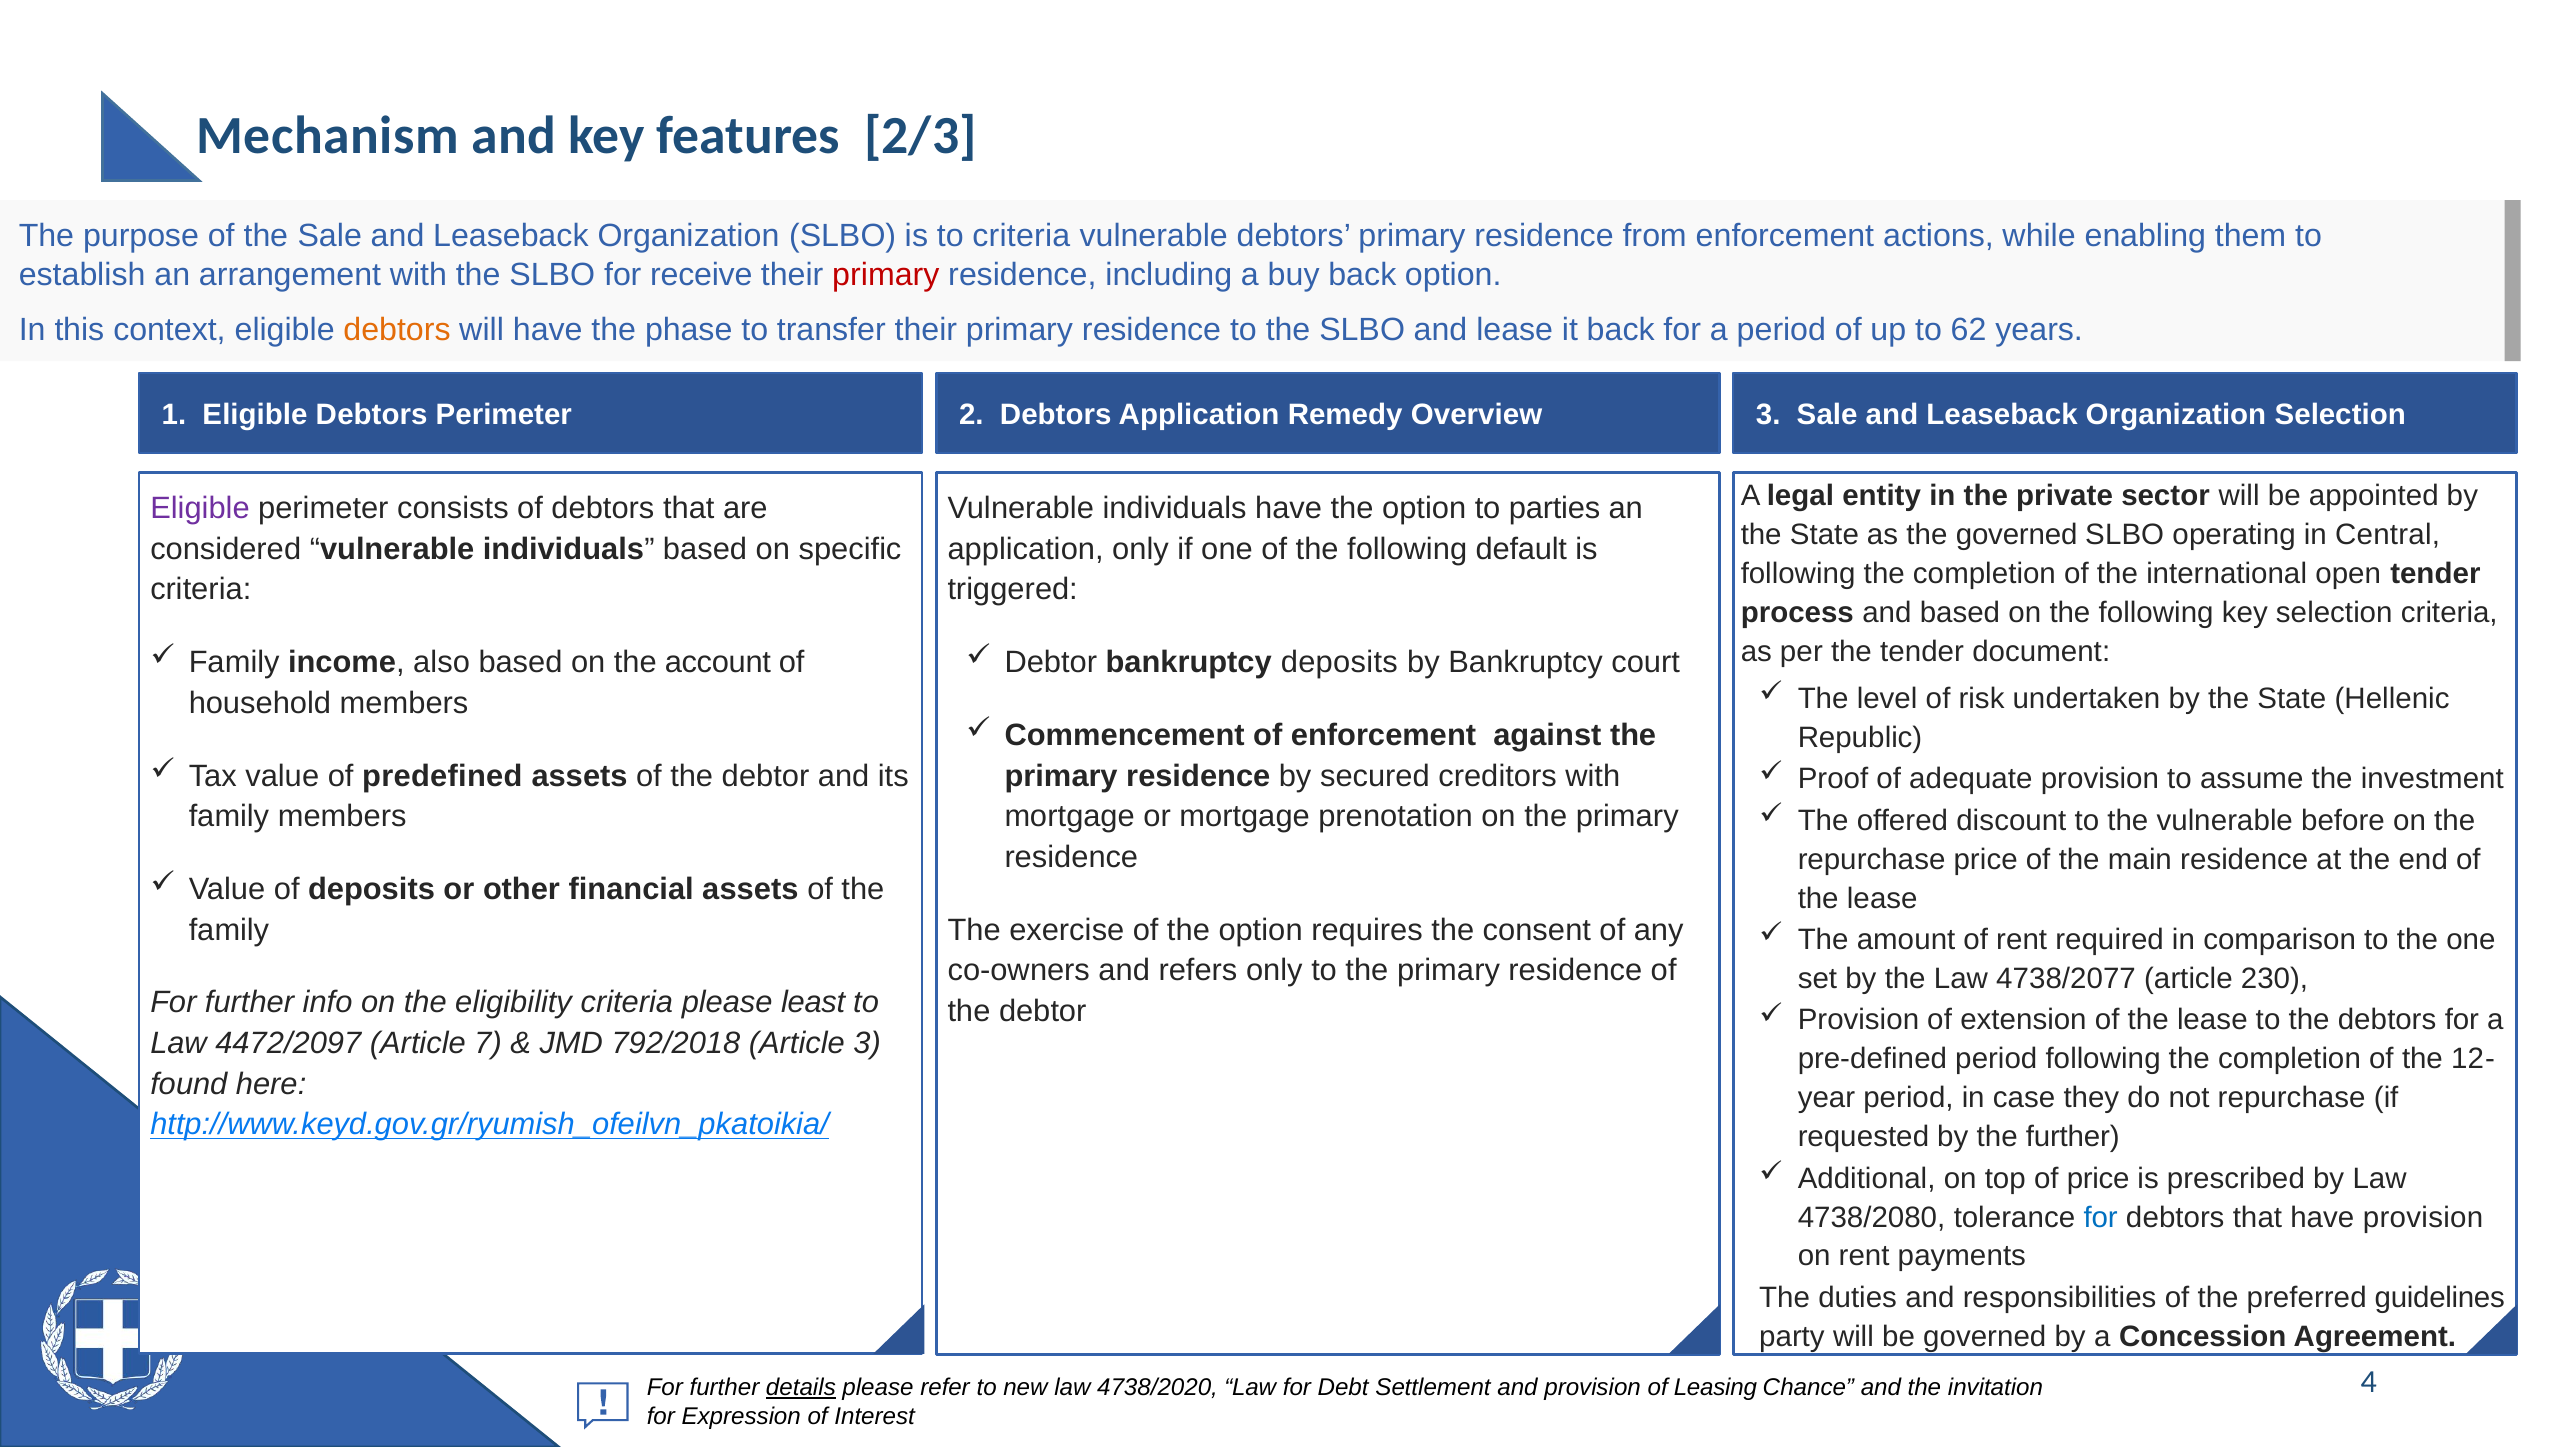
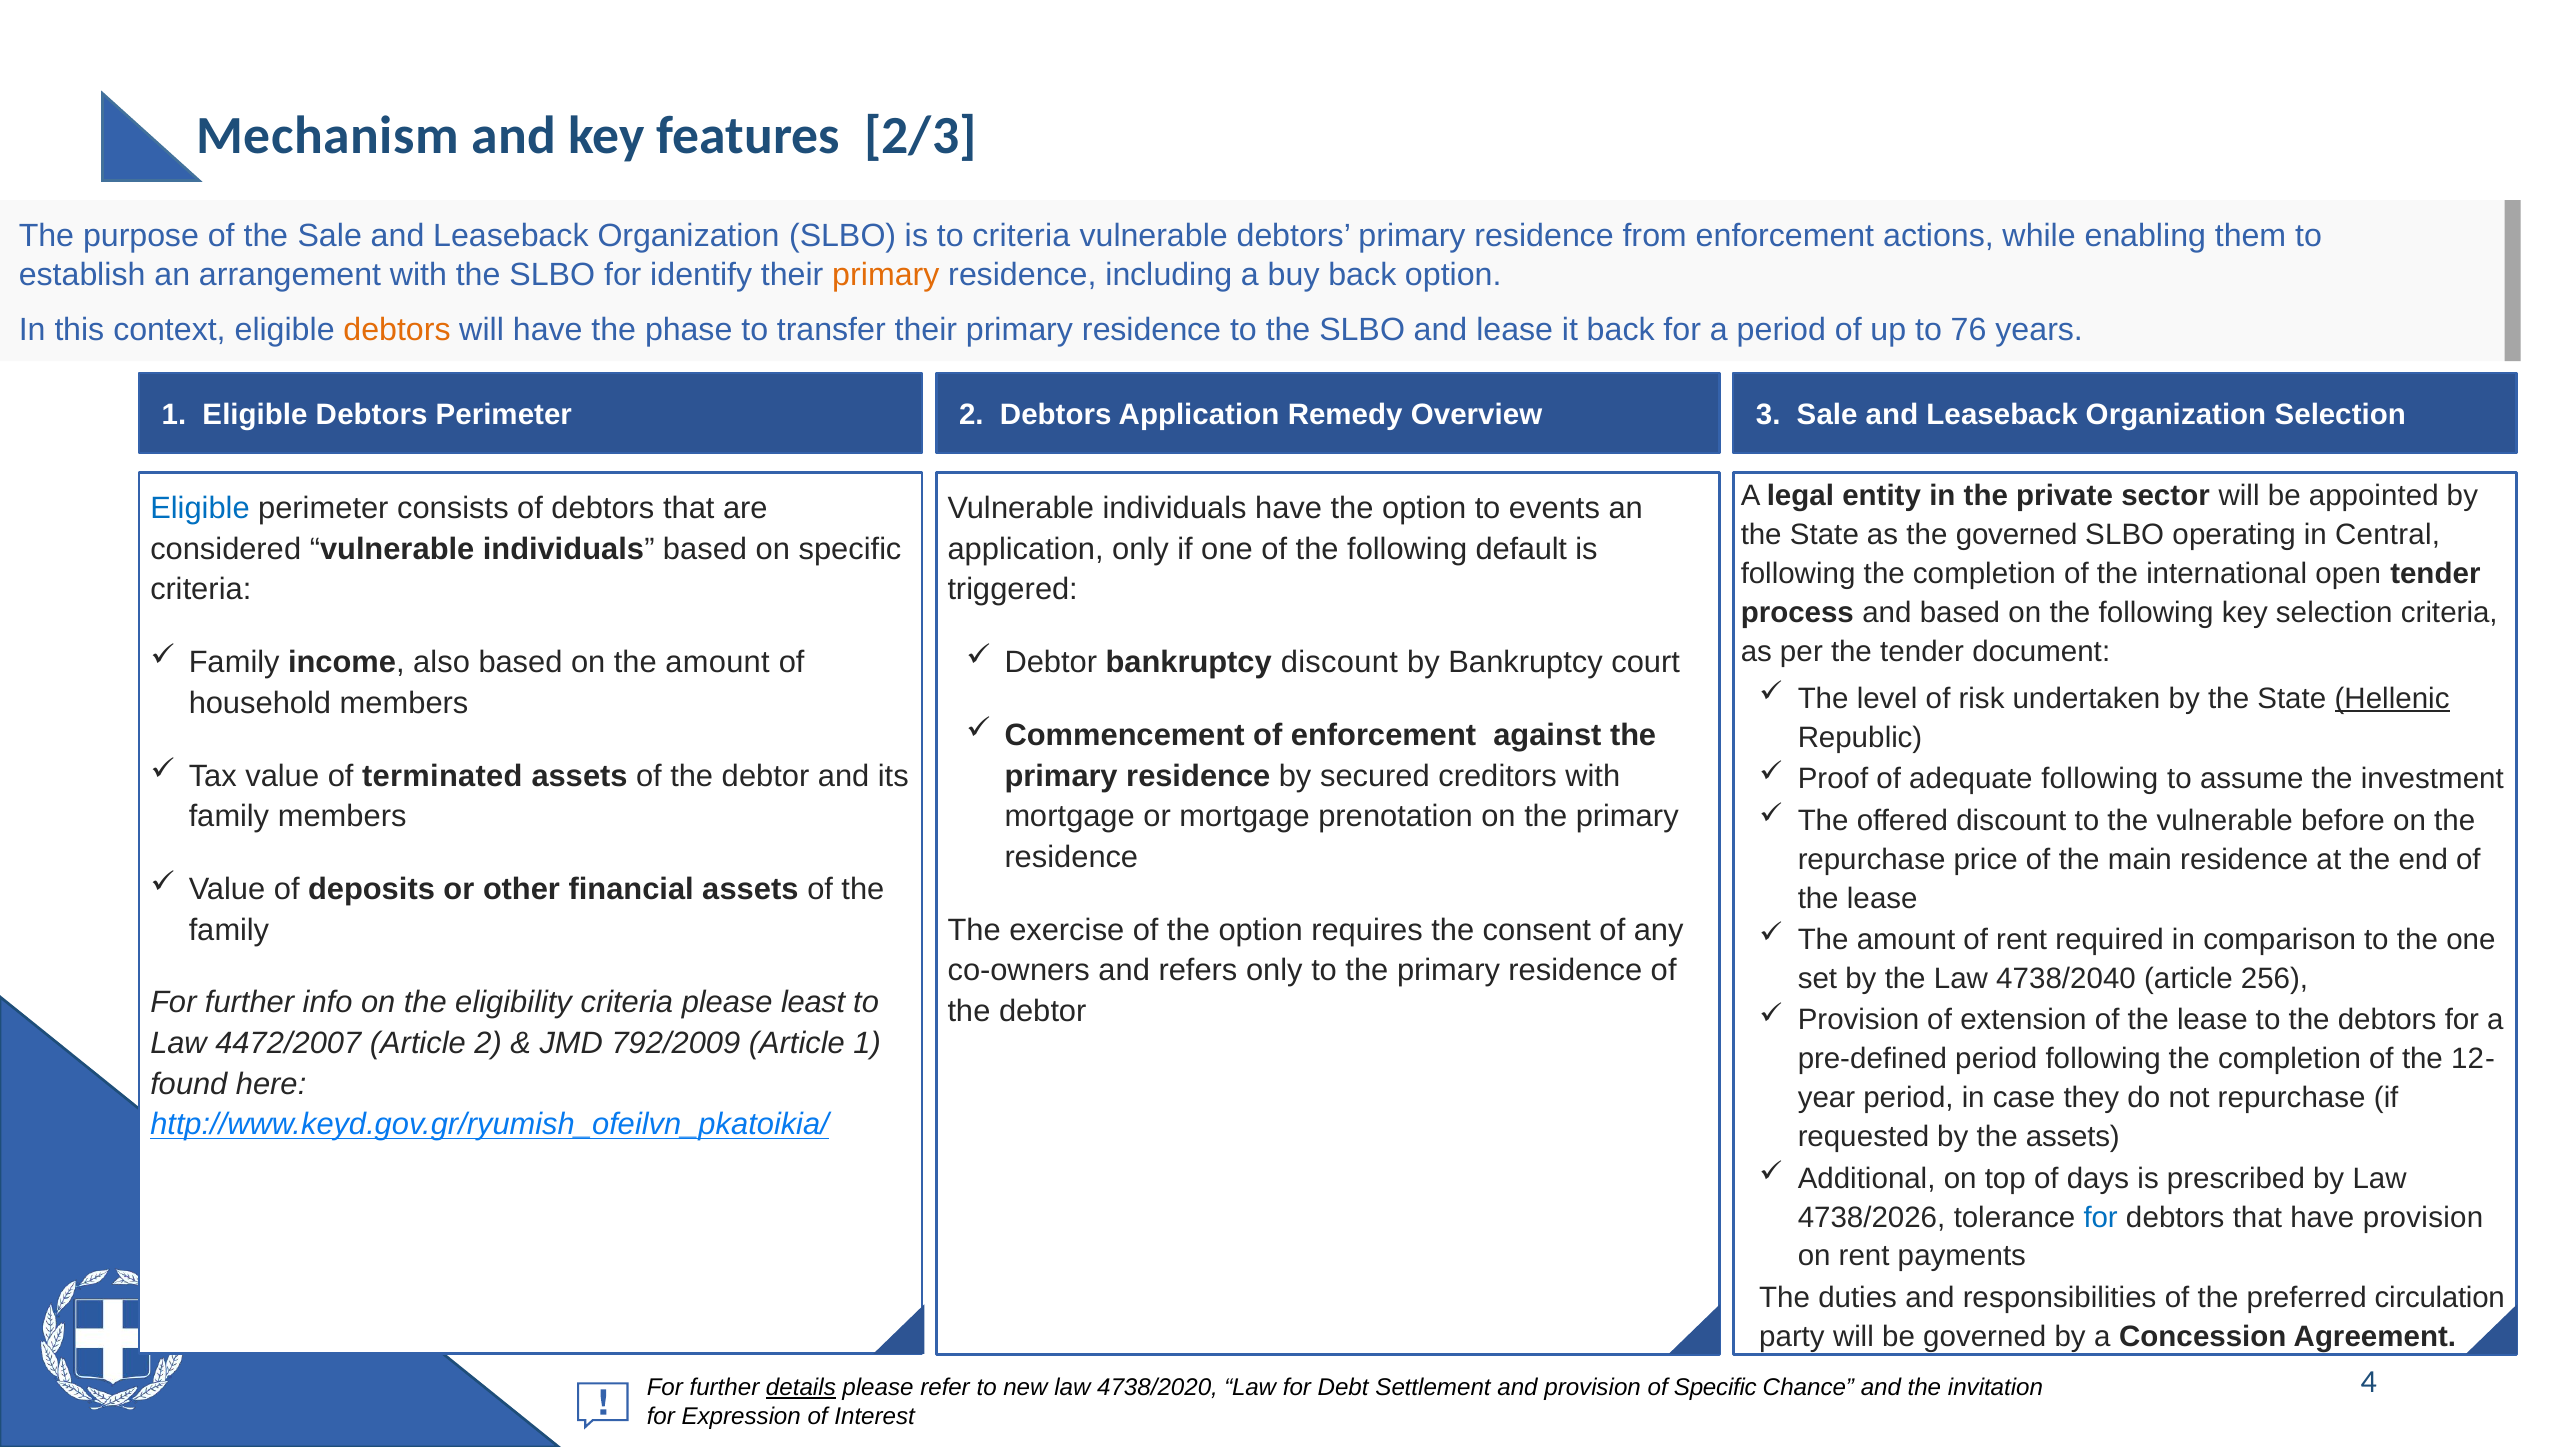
receive: receive -> identify
primary at (886, 275) colour: red -> orange
62: 62 -> 76
Eligible at (200, 509) colour: purple -> blue
parties: parties -> events
on the account: account -> amount
bankruptcy deposits: deposits -> discount
Hellenic underline: none -> present
predefined: predefined -> terminated
adequate provision: provision -> following
4738/2077: 4738/2077 -> 4738/2040
230: 230 -> 256
4472/2097: 4472/2097 -> 4472/2007
Article 7: 7 -> 2
792/2018: 792/2018 -> 792/2009
Article 3: 3 -> 1
the further: further -> assets
of price: price -> days
4738/2080: 4738/2080 -> 4738/2026
guidelines: guidelines -> circulation
of Leasing: Leasing -> Specific
